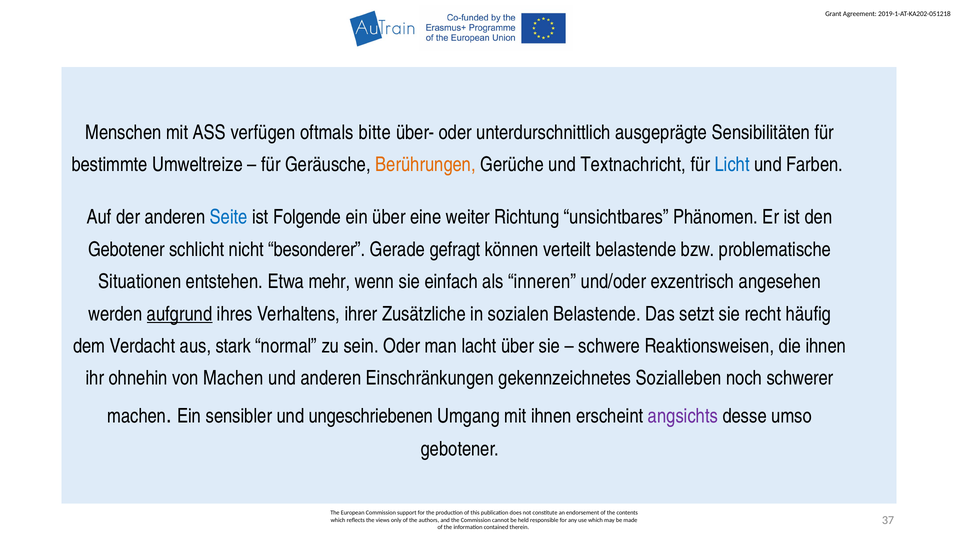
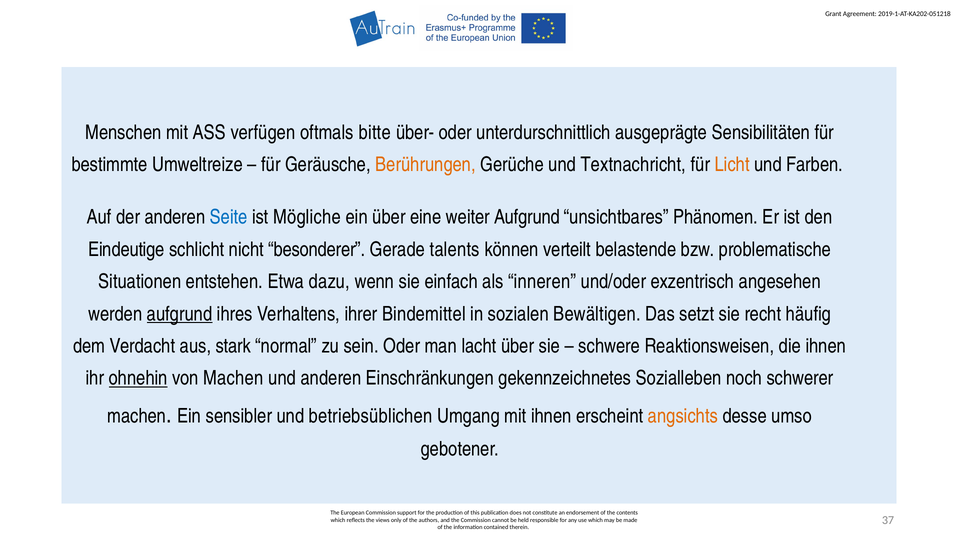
Licht colour: blue -> orange
Folgende: Folgende -> Mögliche
weiter Richtung: Richtung -> Aufgrund
Gebotener at (126, 249): Gebotener -> Eindeutige
gefragt: gefragt -> talents
mehr: mehr -> dazu
Zusätzliche: Zusätzliche -> Bindemittel
sozialen Belastende: Belastende -> Bewältigen
ohnehin underline: none -> present
ungeschriebenen: ungeschriebenen -> betriebsüblichen
angsichts colour: purple -> orange
